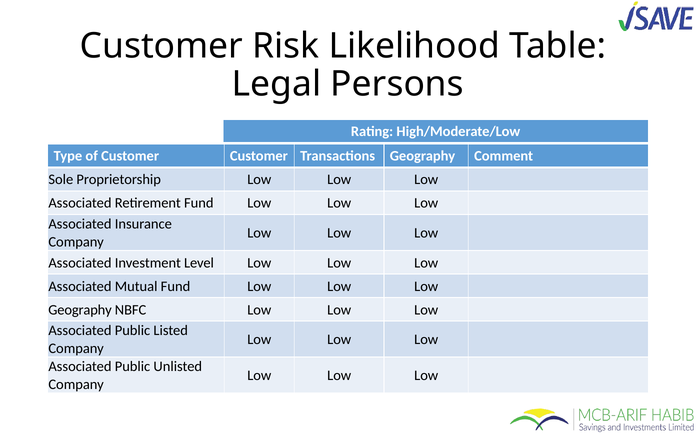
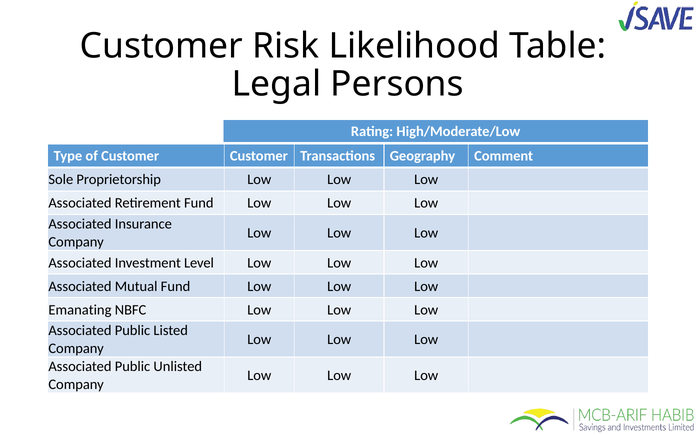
Geography at (80, 310): Geography -> Emanating
